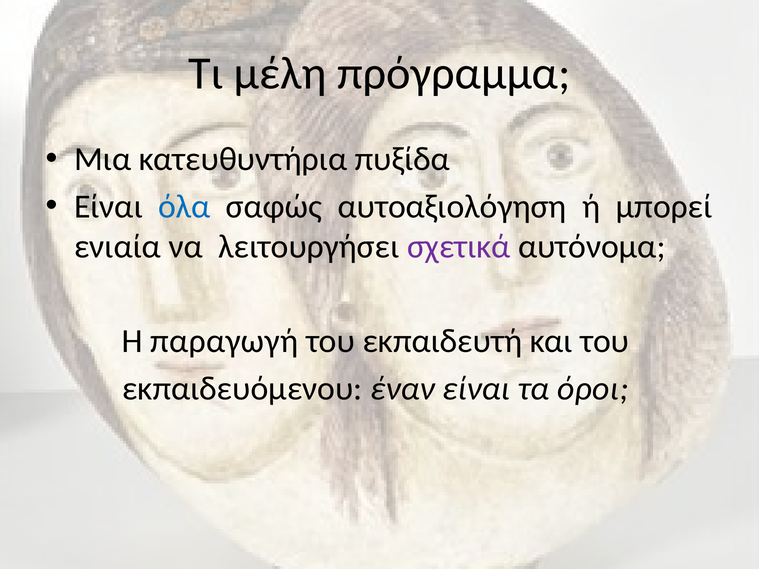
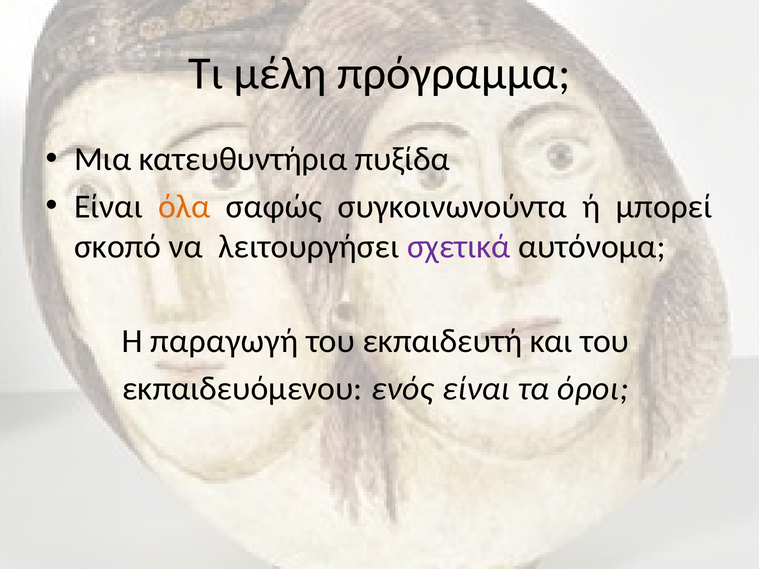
όλα colour: blue -> orange
αυτοαξιολόγηση: αυτοαξιολόγηση -> συγκοινωνούντα
ενιαία: ενιαία -> σκοπό
έναν: έναν -> ενός
